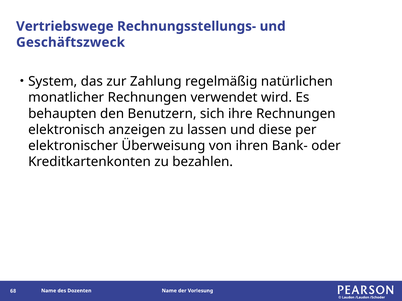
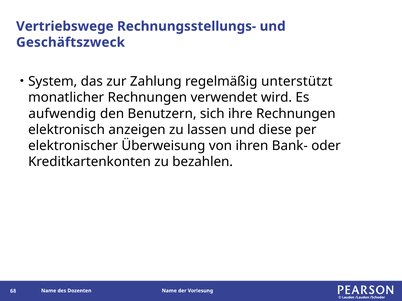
natürlichen: natürlichen -> unterstützt
behaupten: behaupten -> aufwendig
